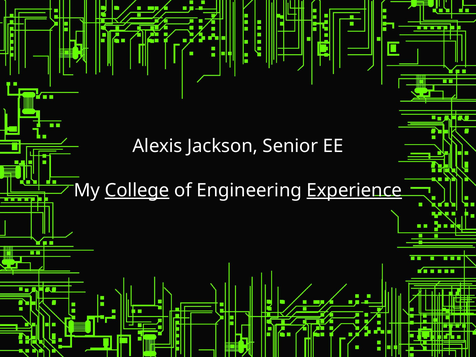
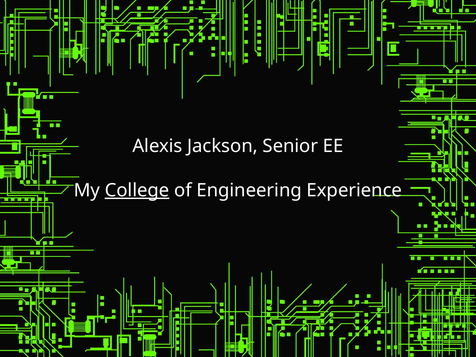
Experience underline: present -> none
